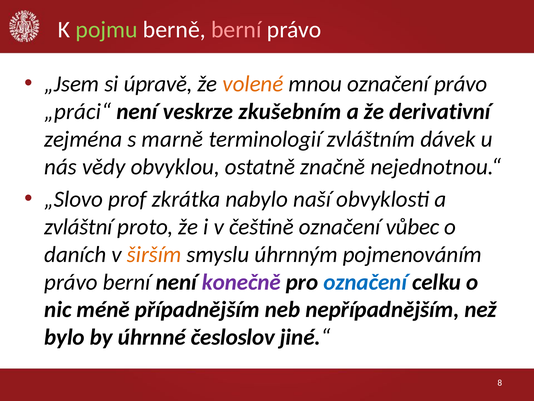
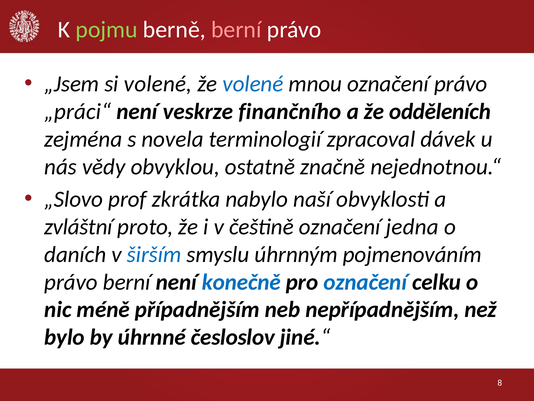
si úpravě: úpravě -> volené
volené at (253, 84) colour: orange -> blue
zkušebním: zkušebním -> finančního
derivativní: derivativní -> odděleních
marně: marně -> novela
zvláštním: zvláštním -> zpracoval
vůbec: vůbec -> jedna
širším colour: orange -> blue
konečně colour: purple -> blue
